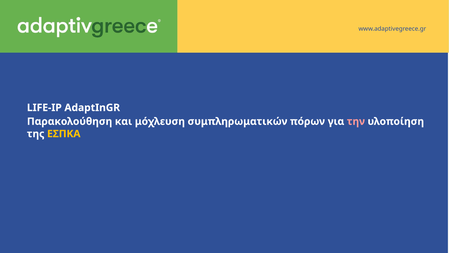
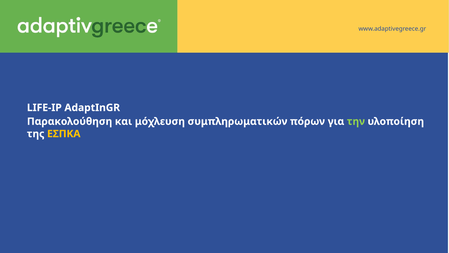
την colour: pink -> light green
